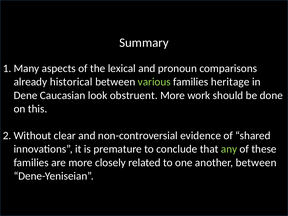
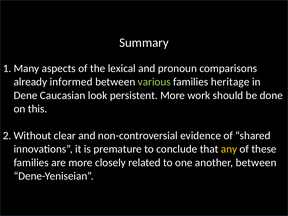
historical: historical -> informed
obstruent: obstruent -> persistent
any colour: light green -> yellow
